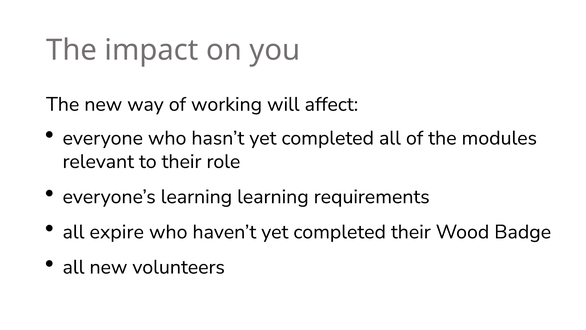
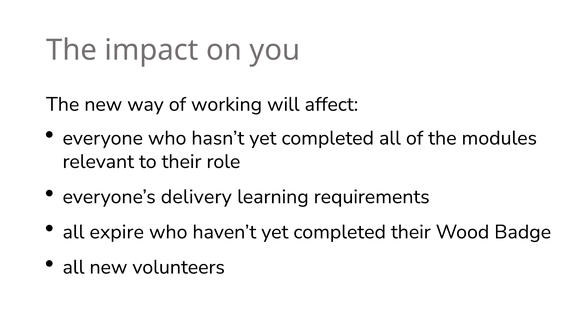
everyone’s learning: learning -> delivery
